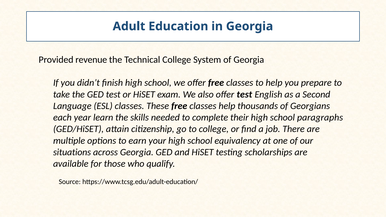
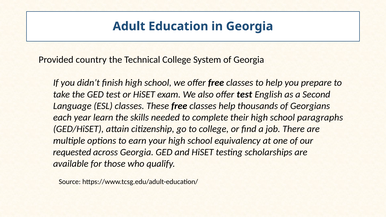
revenue: revenue -> country
situations: situations -> requested
